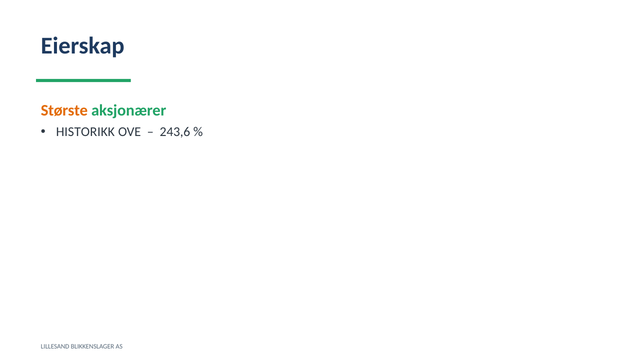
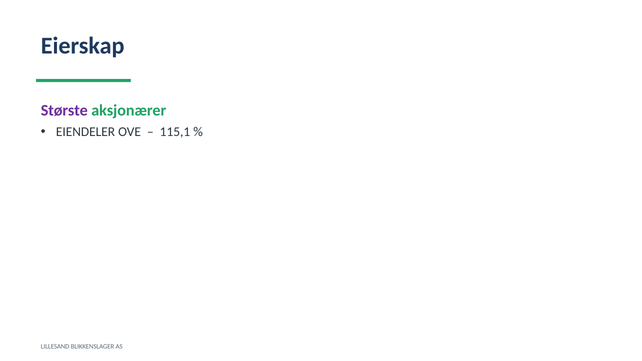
Største colour: orange -> purple
HISTORIKK: HISTORIKK -> EIENDELER
243,6: 243,6 -> 115,1
